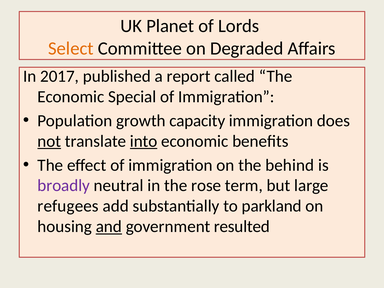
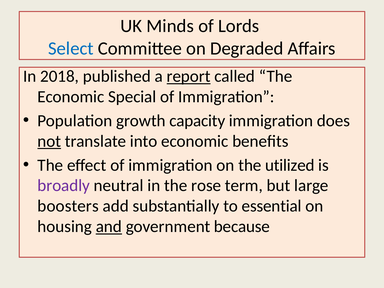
Planet: Planet -> Minds
Select colour: orange -> blue
2017: 2017 -> 2018
report underline: none -> present
into underline: present -> none
behind: behind -> utilized
refugees: refugees -> boosters
parkland: parkland -> essential
resulted: resulted -> because
